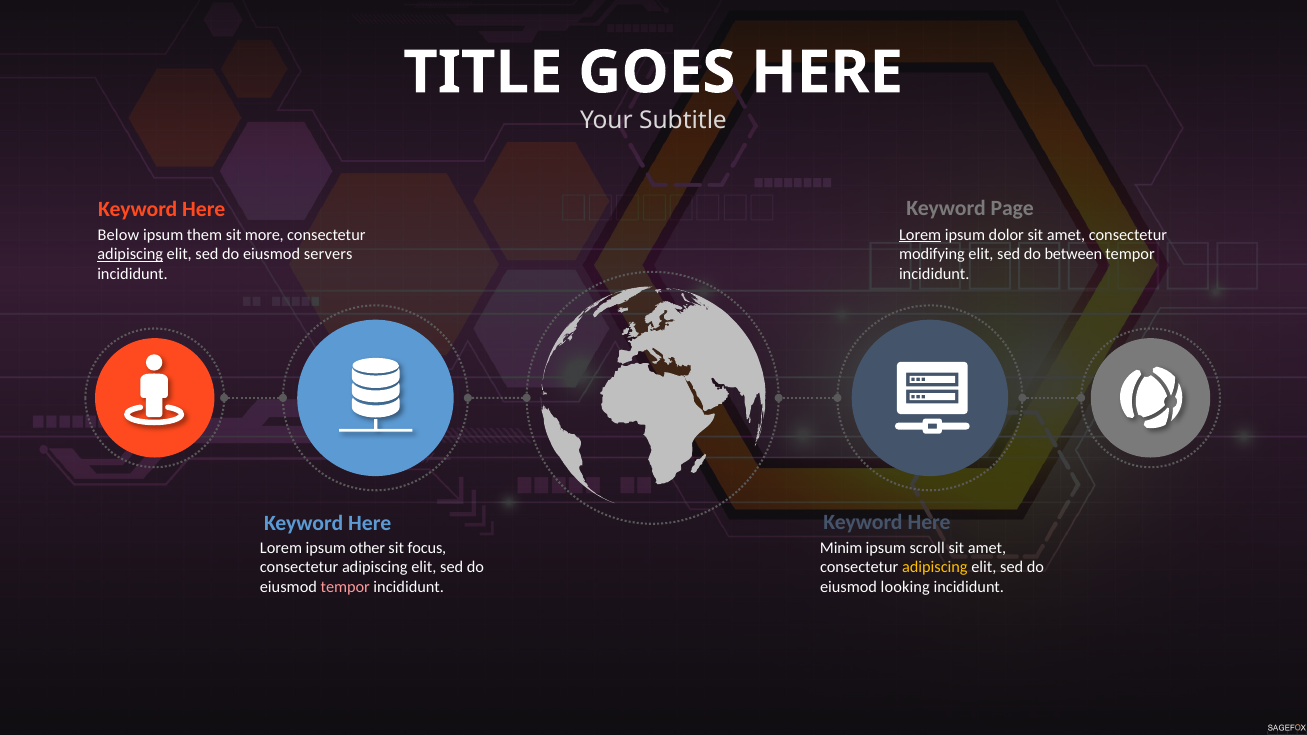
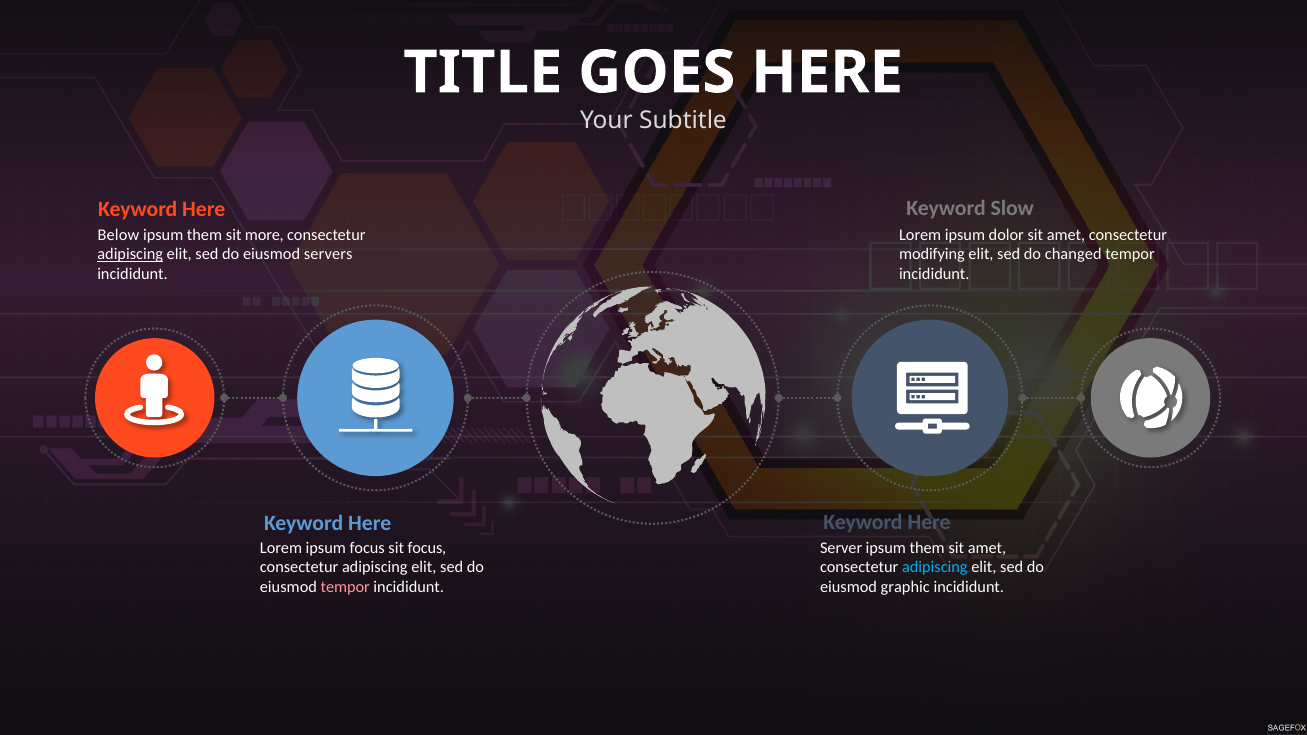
Page: Page -> Slow
Lorem at (920, 235) underline: present -> none
between: between -> changed
ipsum other: other -> focus
Minim: Minim -> Server
scroll at (927, 548): scroll -> them
adipiscing at (935, 567) colour: yellow -> light blue
looking: looking -> graphic
